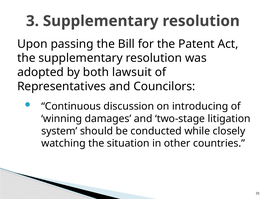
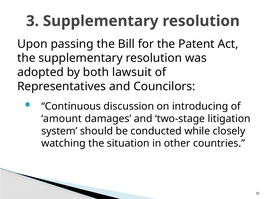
winning: winning -> amount
